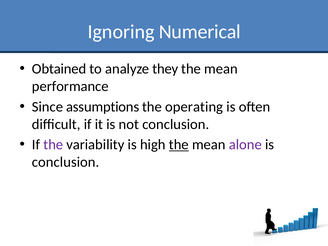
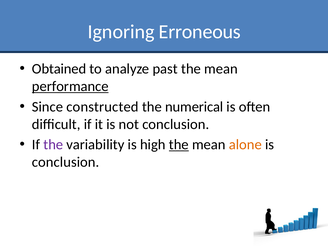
Numerical: Numerical -> Erroneous
they: they -> past
performance underline: none -> present
assumptions: assumptions -> constructed
operating: operating -> numerical
alone colour: purple -> orange
